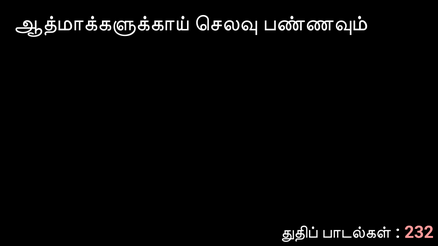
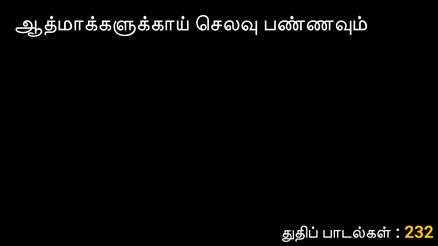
232 colour: pink -> yellow
